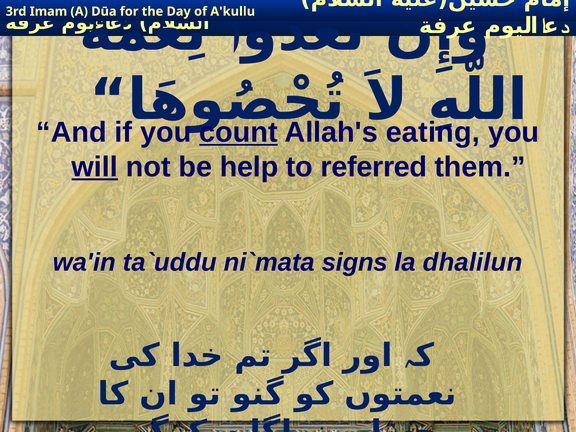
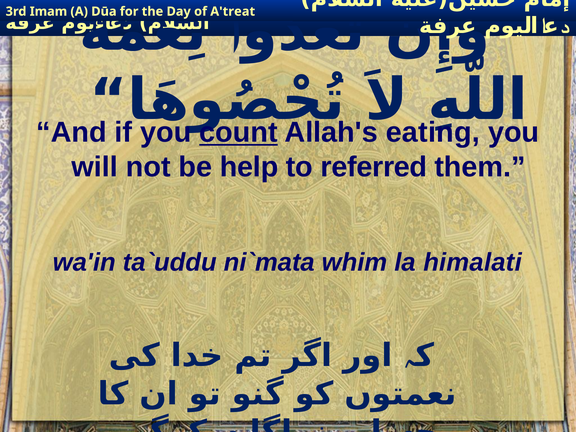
A'kullu: A'kullu -> A'treat
will underline: present -> none
signs: signs -> whim
dhalilun: dhalilun -> himalati
